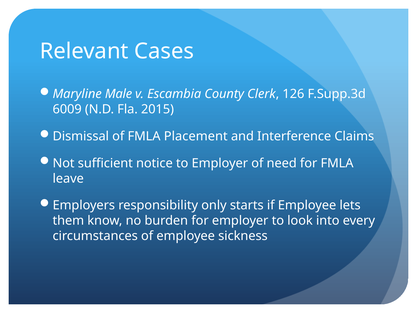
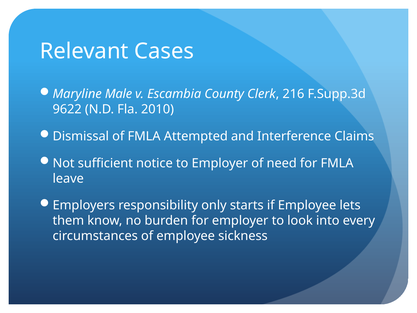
126: 126 -> 216
6009: 6009 -> 9622
2015: 2015 -> 2010
Placement: Placement -> Attempted
